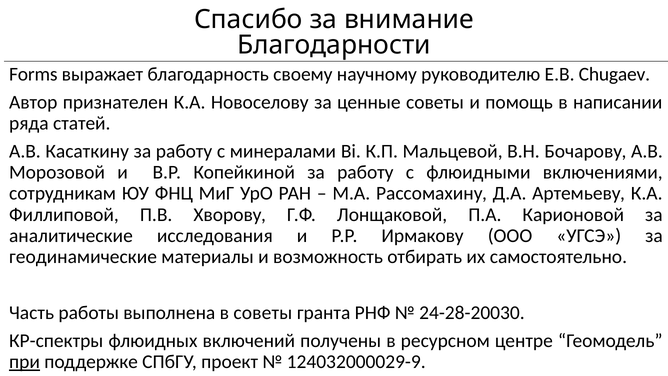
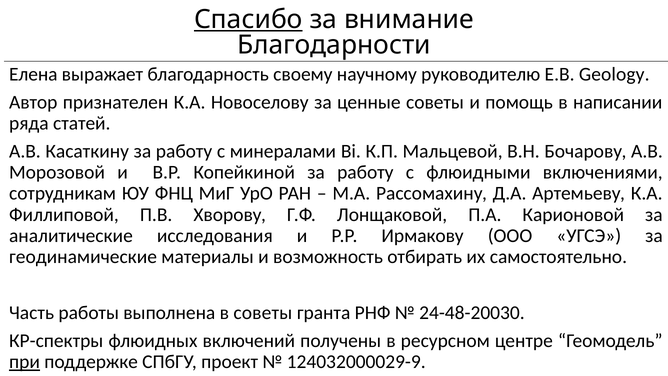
Спасибо underline: none -> present
Forms: Forms -> Елена
Chugaev: Chugaev -> Geology
24-28-20030: 24-28-20030 -> 24-48-20030
